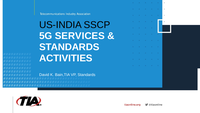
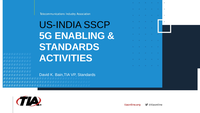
SERVICES: SERVICES -> ENABLING
